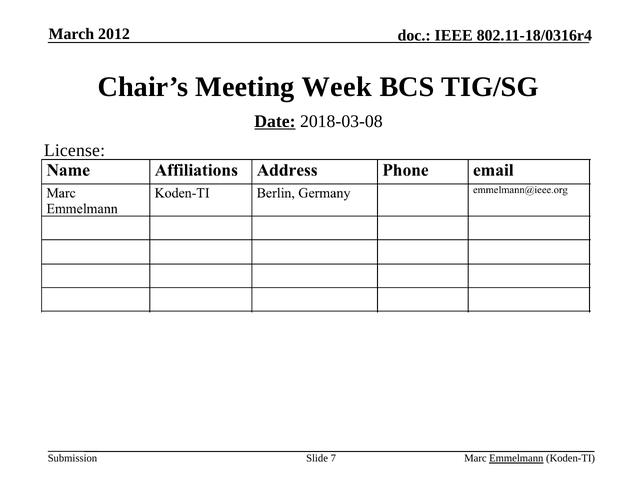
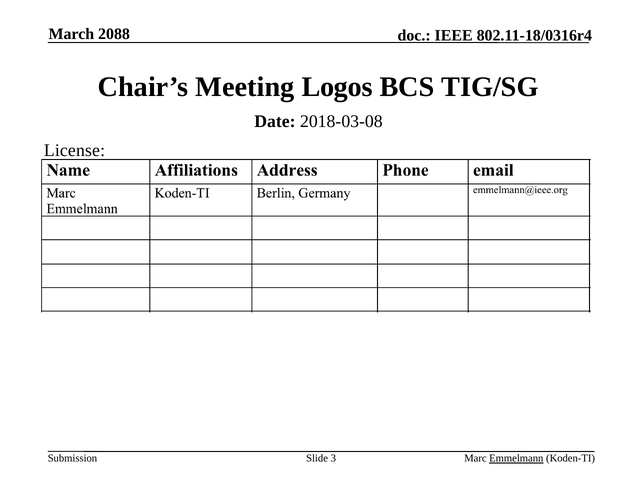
2012: 2012 -> 2088
Week: Week -> Logos
Date underline: present -> none
7: 7 -> 3
